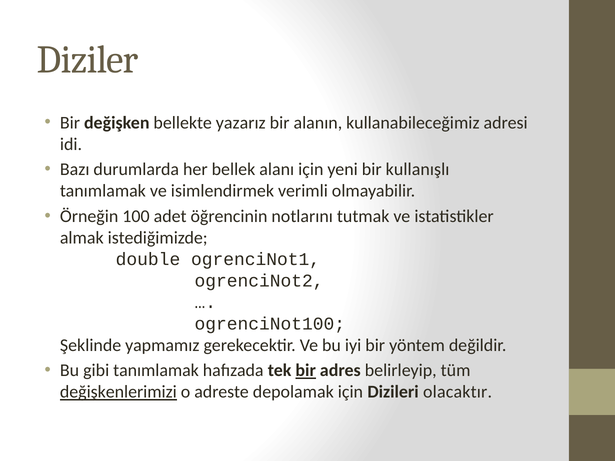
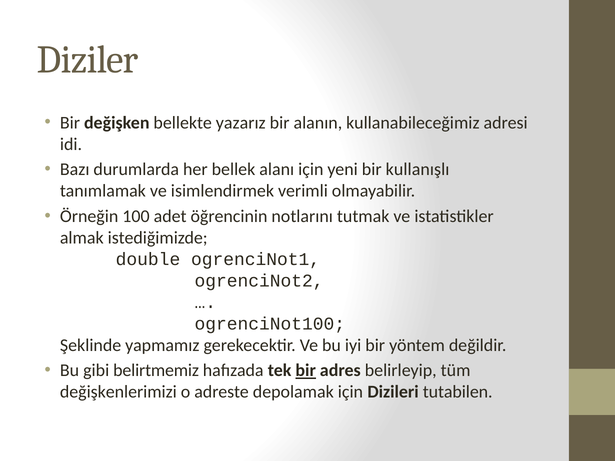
gibi tanımlamak: tanımlamak -> belirtmemiz
değişkenlerimizi underline: present -> none
olacaktır: olacaktır -> tutabilen
